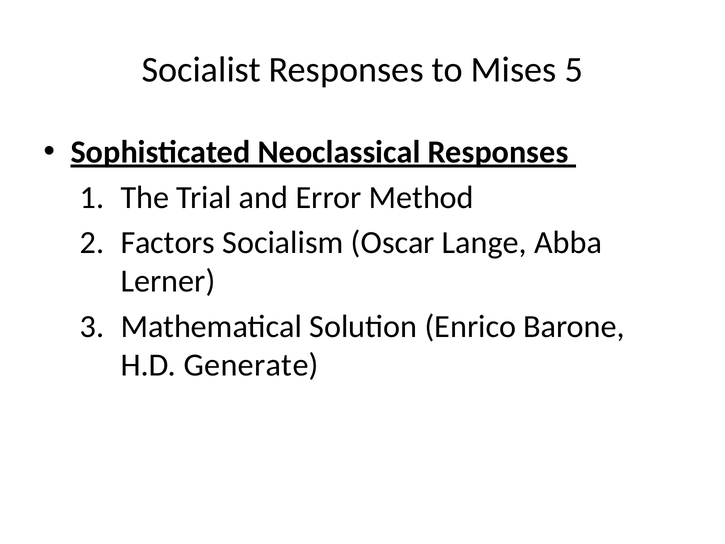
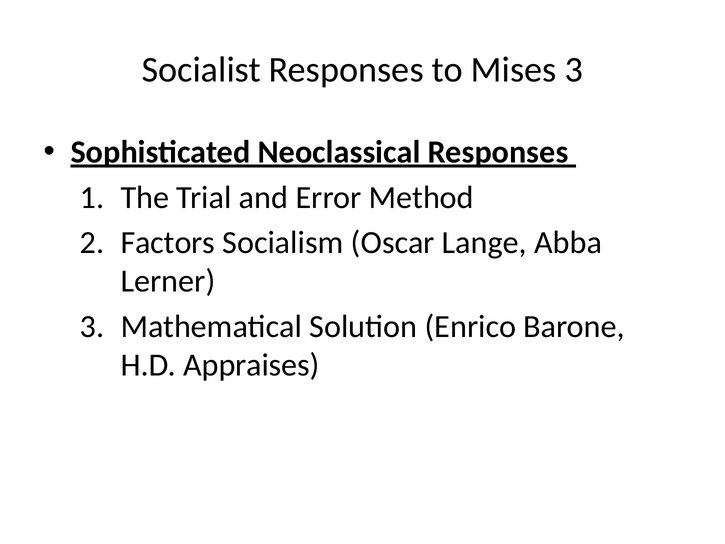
Mises 5: 5 -> 3
Generate: Generate -> Appraises
